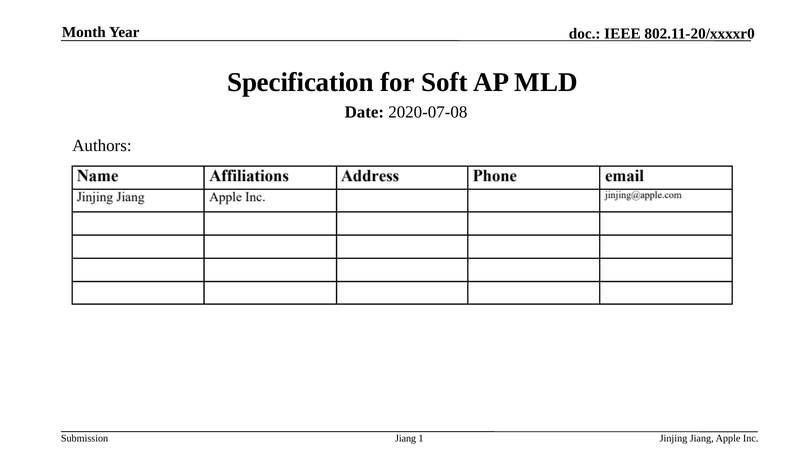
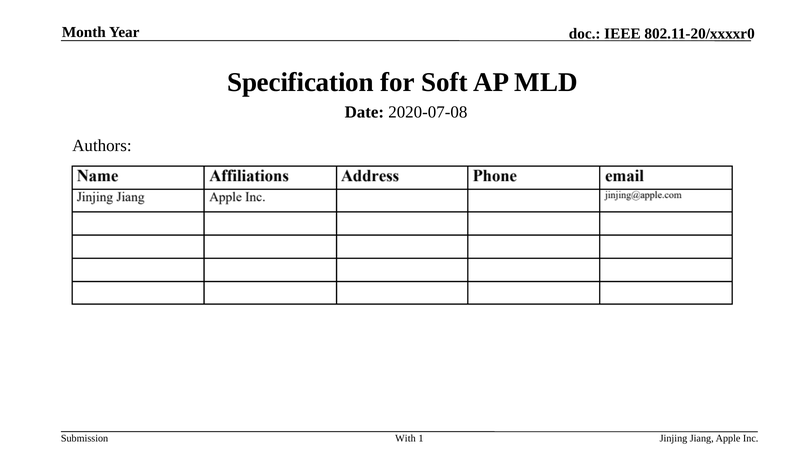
Jiang at (406, 438): Jiang -> With
